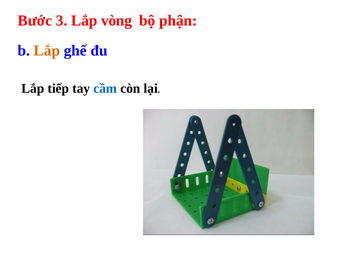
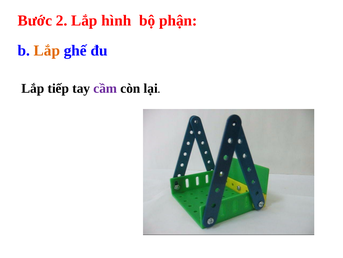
3: 3 -> 2
vòng: vòng -> hình
cầm colour: blue -> purple
